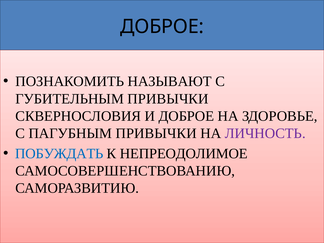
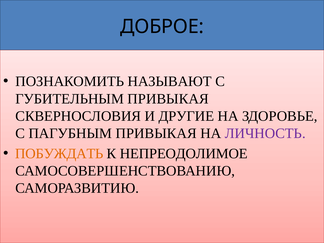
ГУБИТЕЛЬНЫМ ПРИВЫЧКИ: ПРИВЫЧКИ -> ПРИВЫКАЯ
И ДОБРОЕ: ДОБРОЕ -> ДРУГИЕ
ПАГУБНЫМ ПРИВЫЧКИ: ПРИВЫЧКИ -> ПРИВЫКАЯ
ПОБУЖДАТЬ colour: blue -> orange
